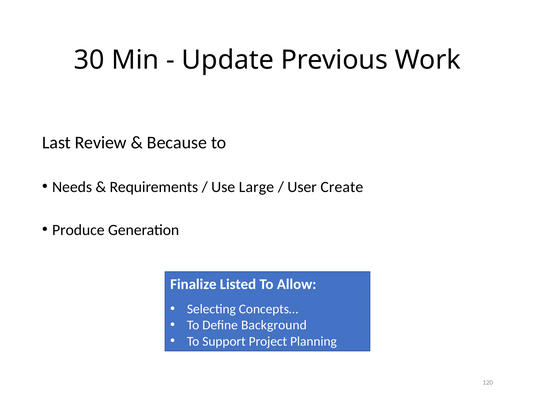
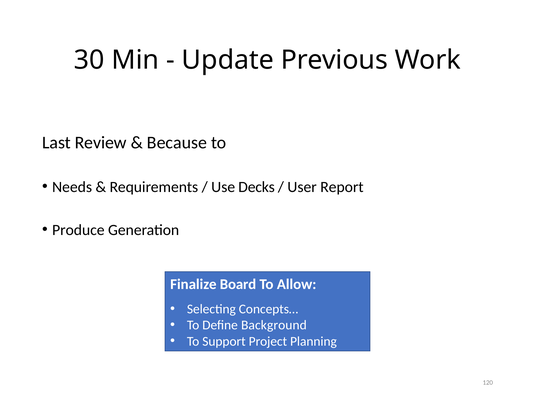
Large: Large -> Decks
Create: Create -> Report
Listed: Listed -> Board
